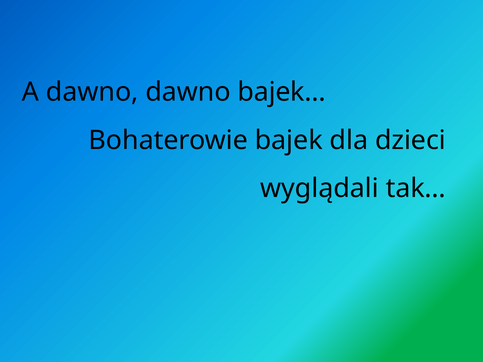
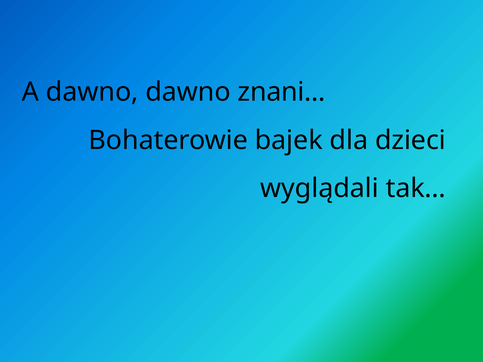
bajek…: bajek… -> znani…
